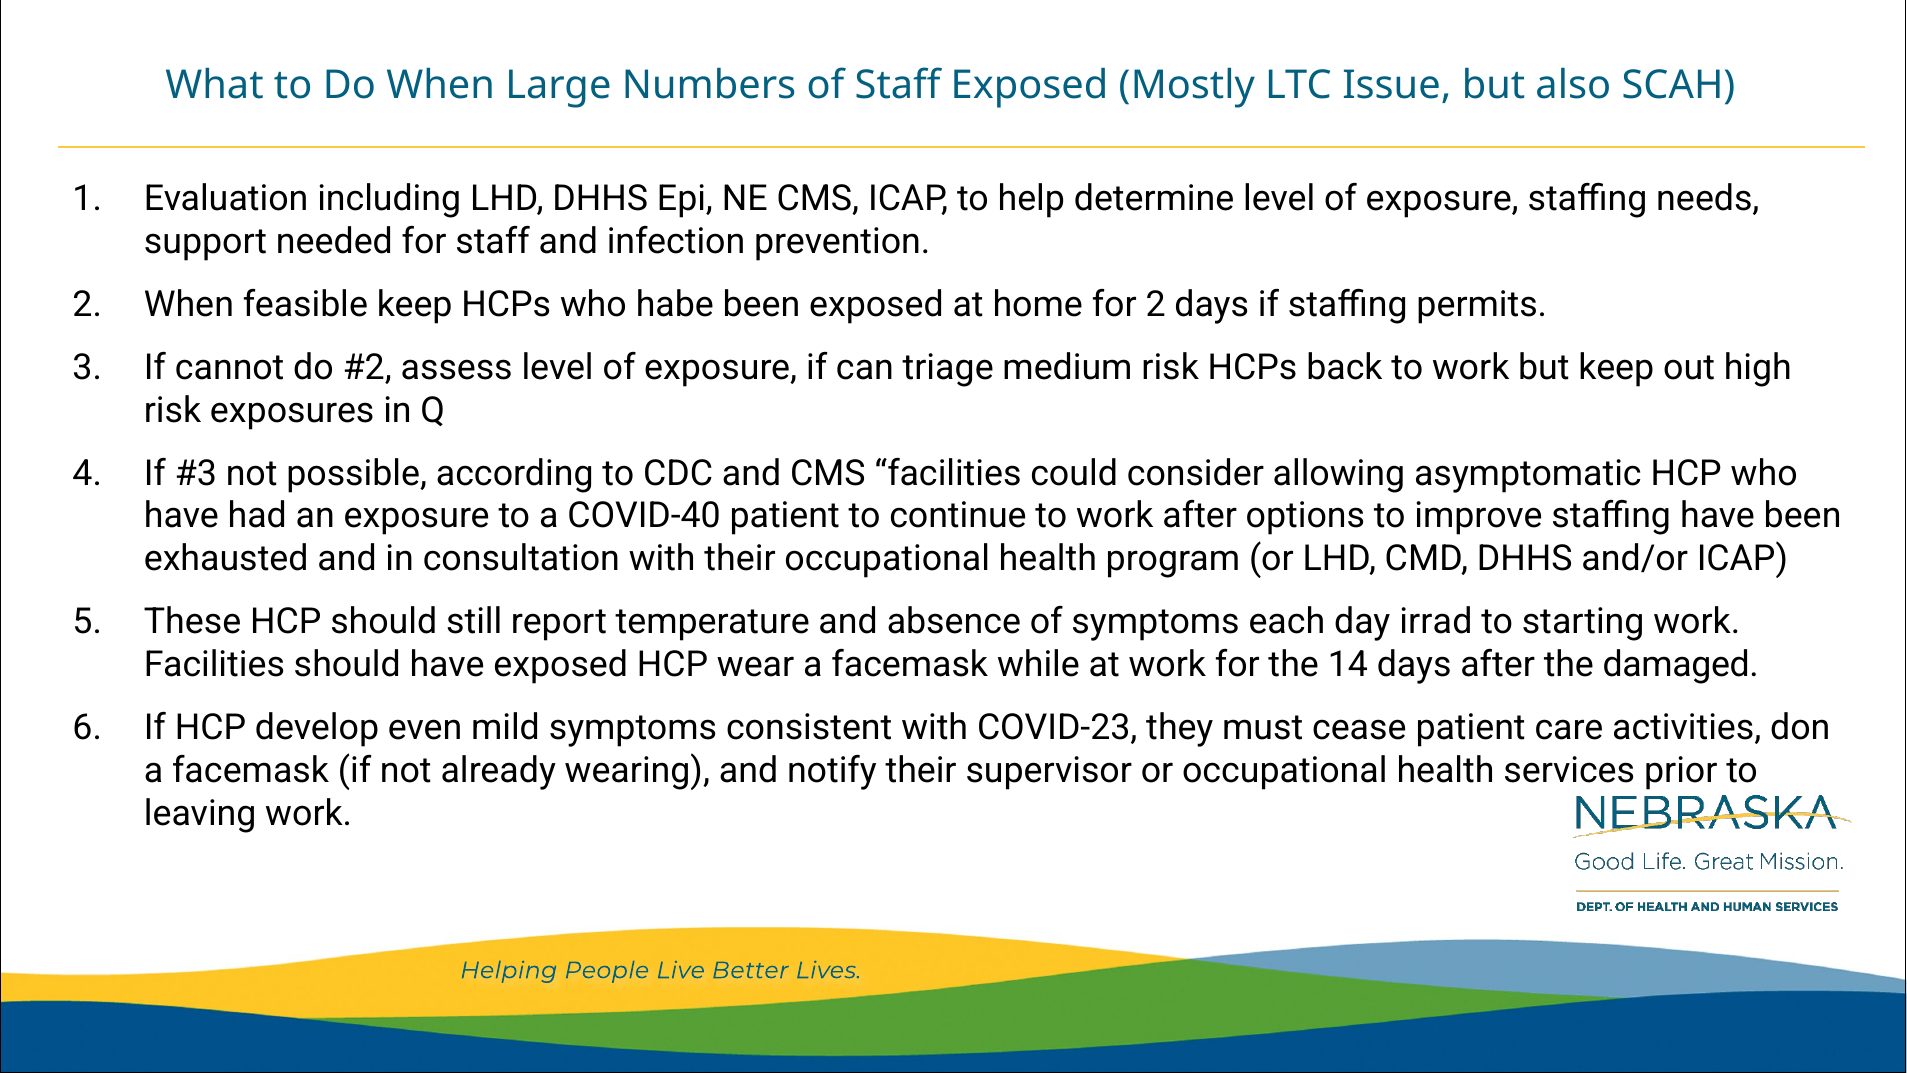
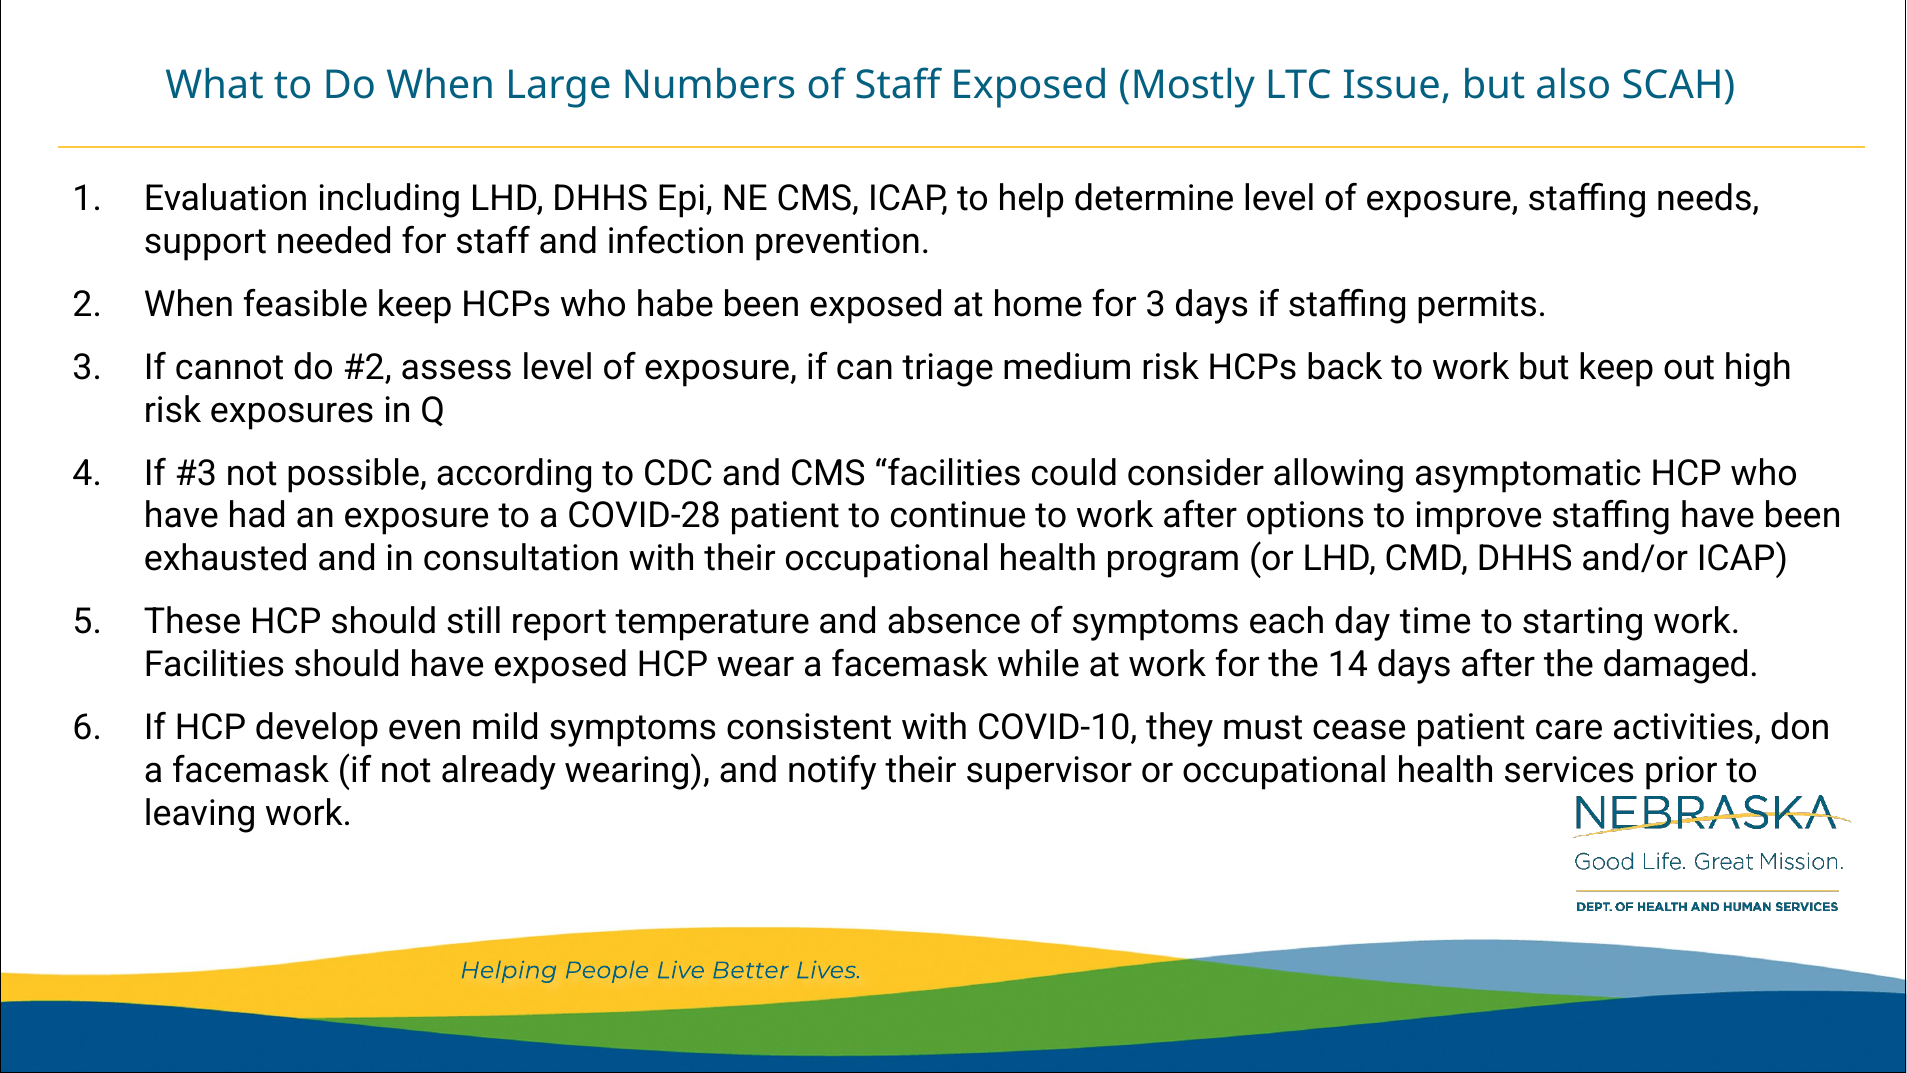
for 2: 2 -> 3
COVID-40: COVID-40 -> COVID-28
irrad: irrad -> time
COVID-23: COVID-23 -> COVID-10
